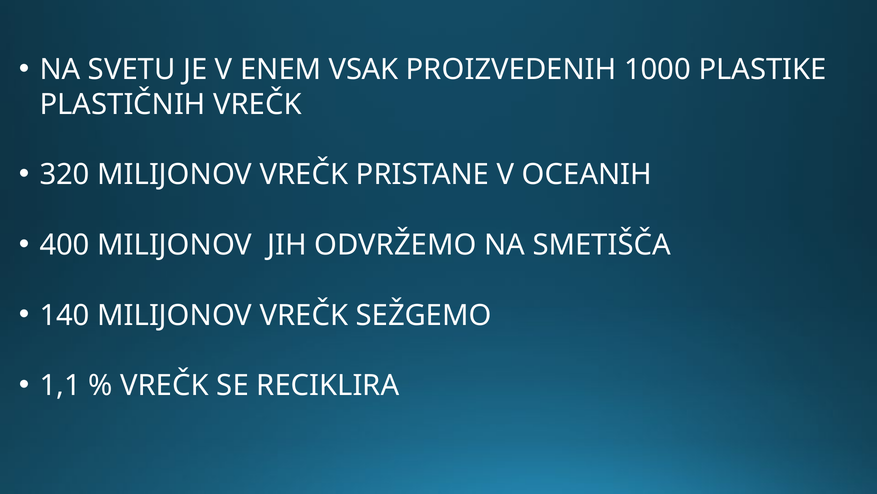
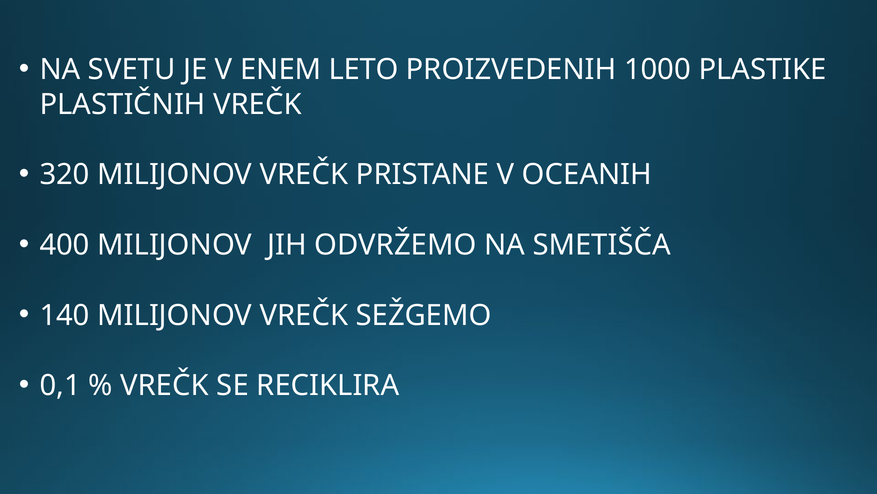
VSAK: VSAK -> LETO
1,1: 1,1 -> 0,1
